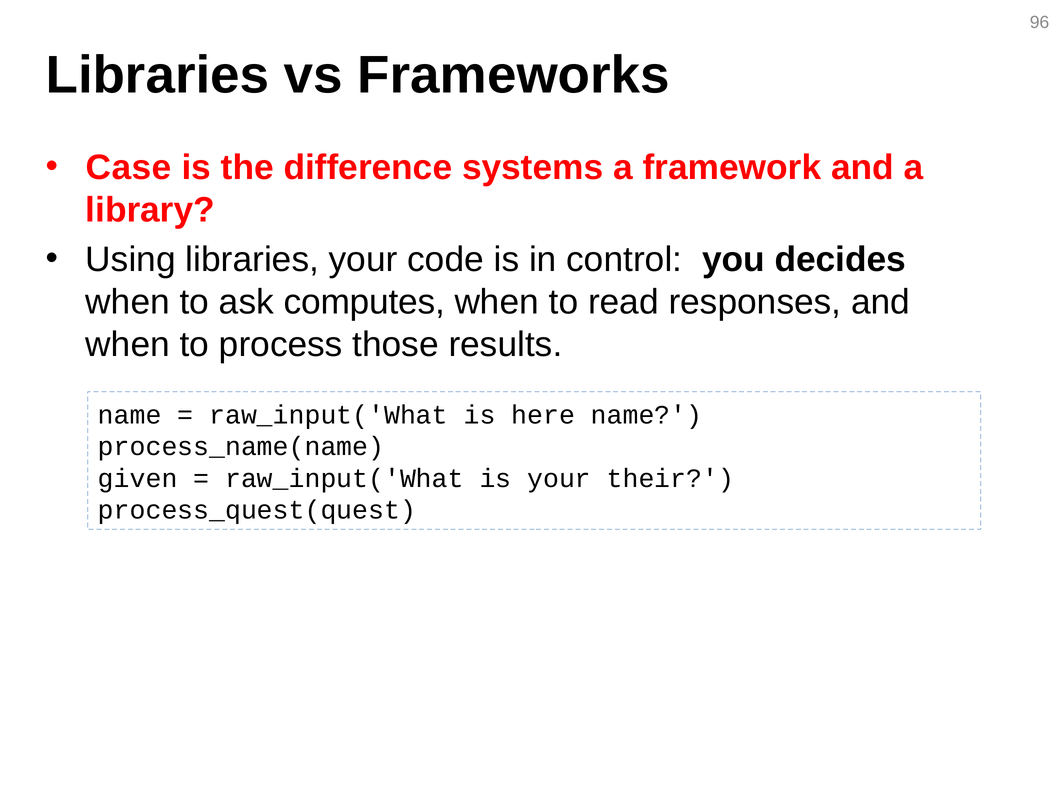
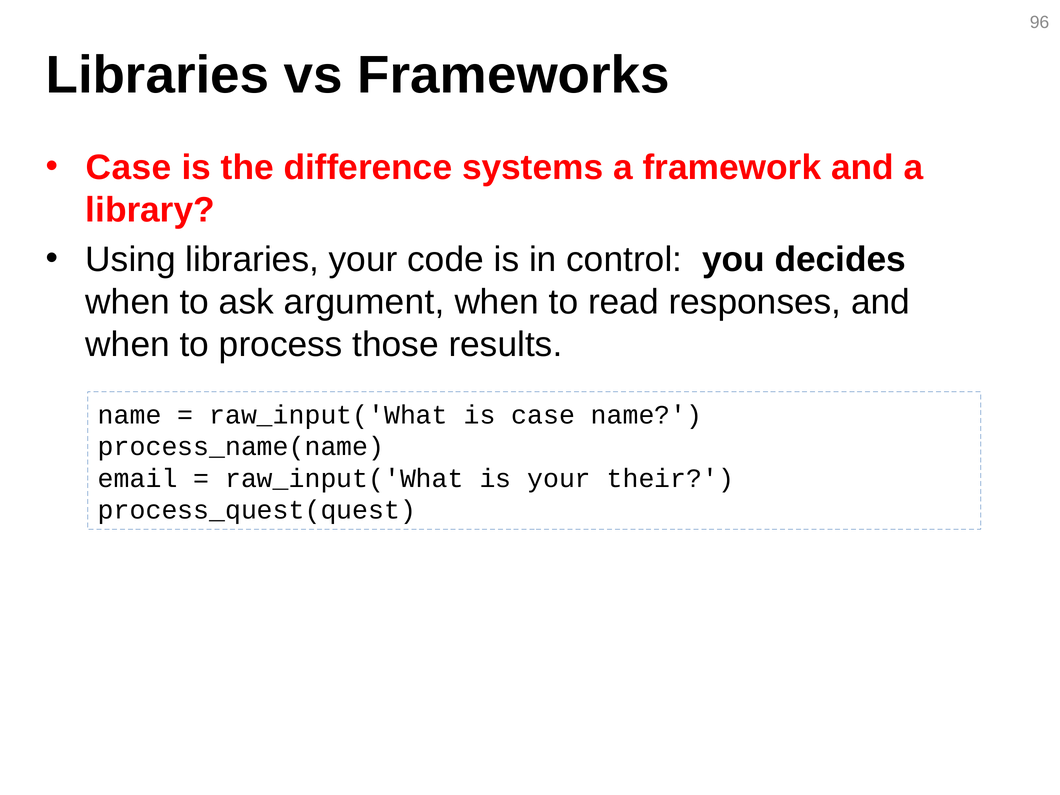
computes: computes -> argument
is here: here -> case
given: given -> email
